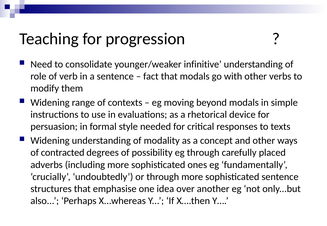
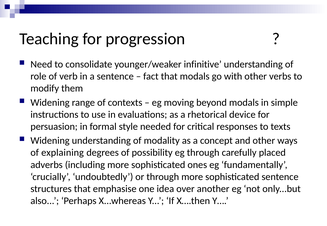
contracted: contracted -> explaining
